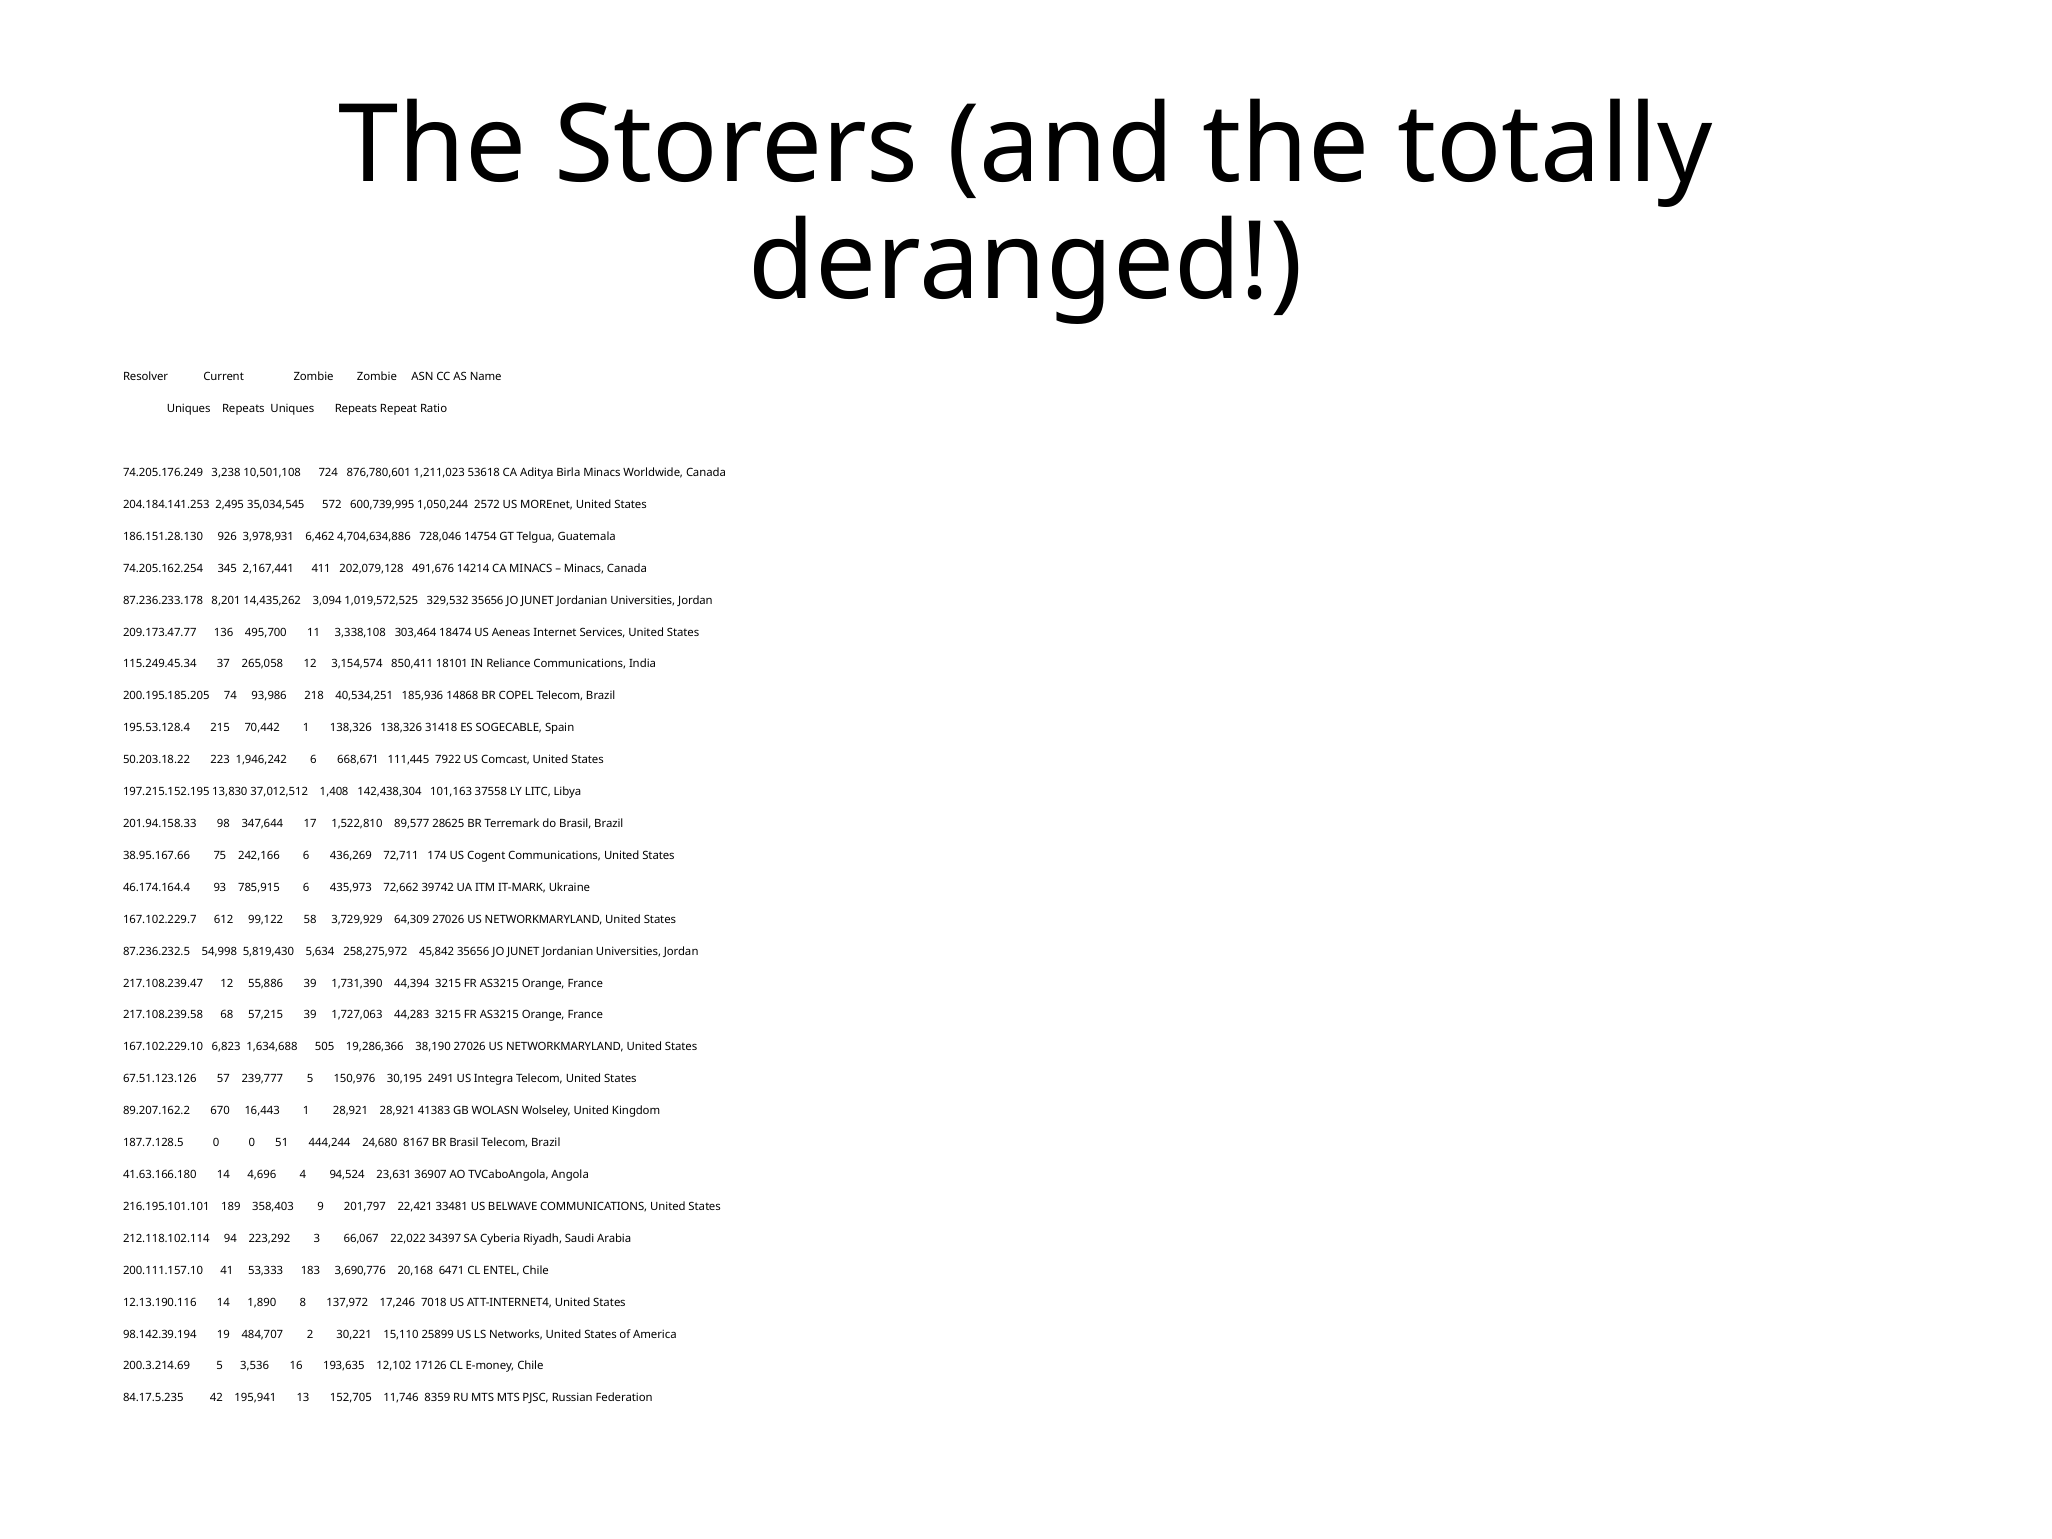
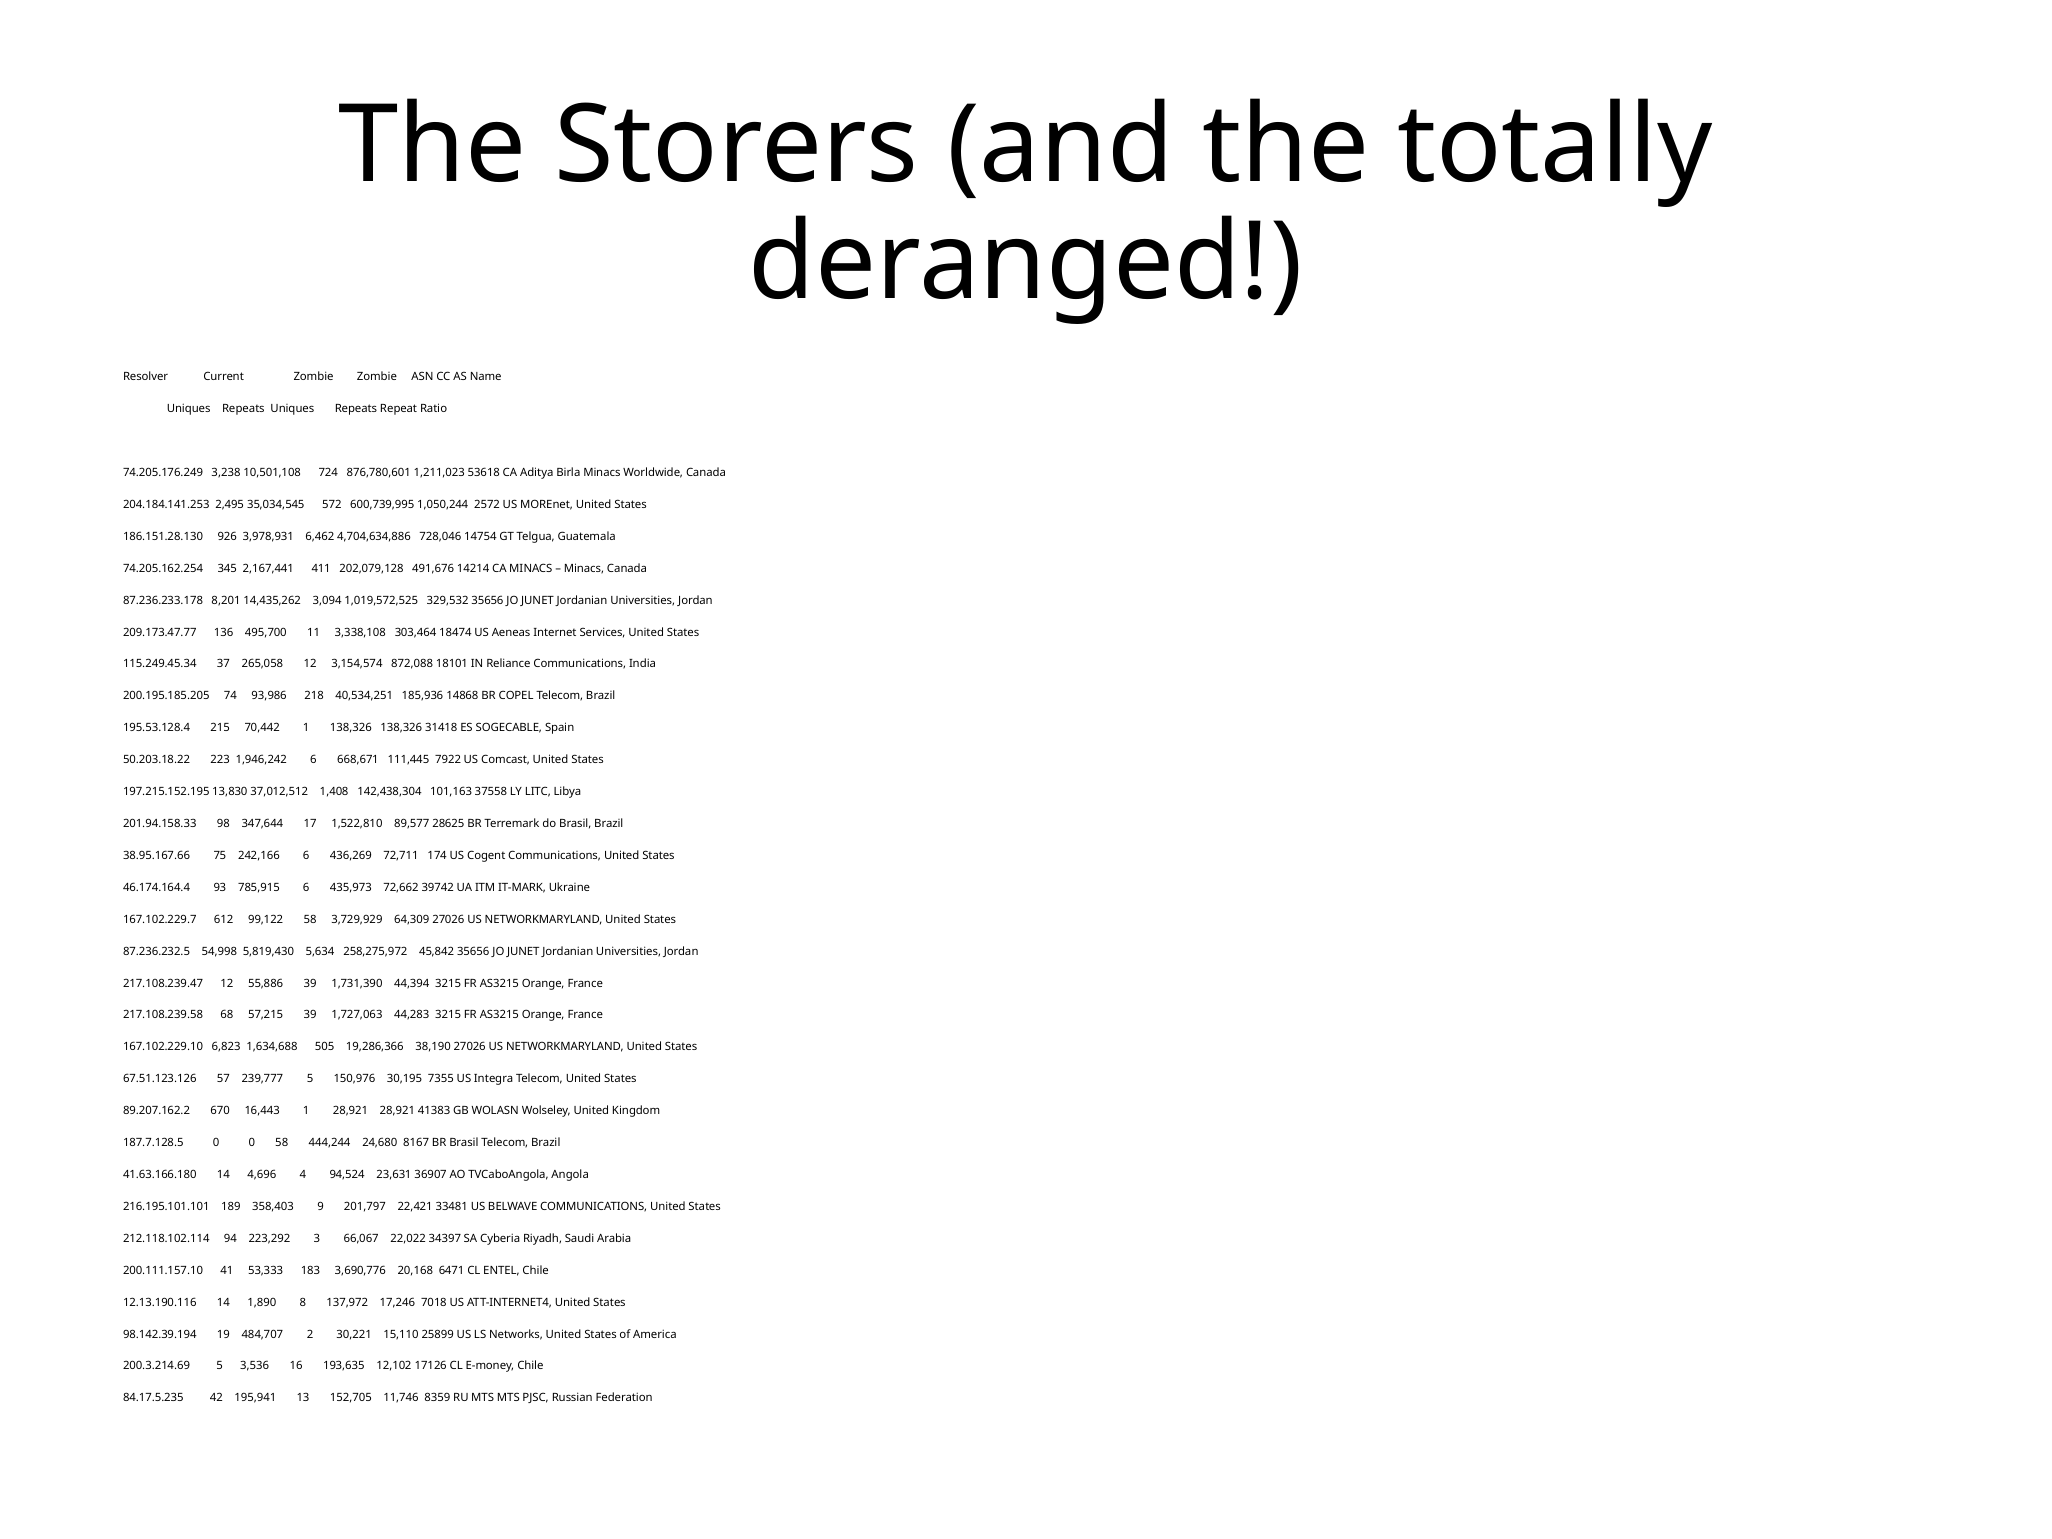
850,411: 850,411 -> 872,088
2491: 2491 -> 7355
0 51: 51 -> 58
